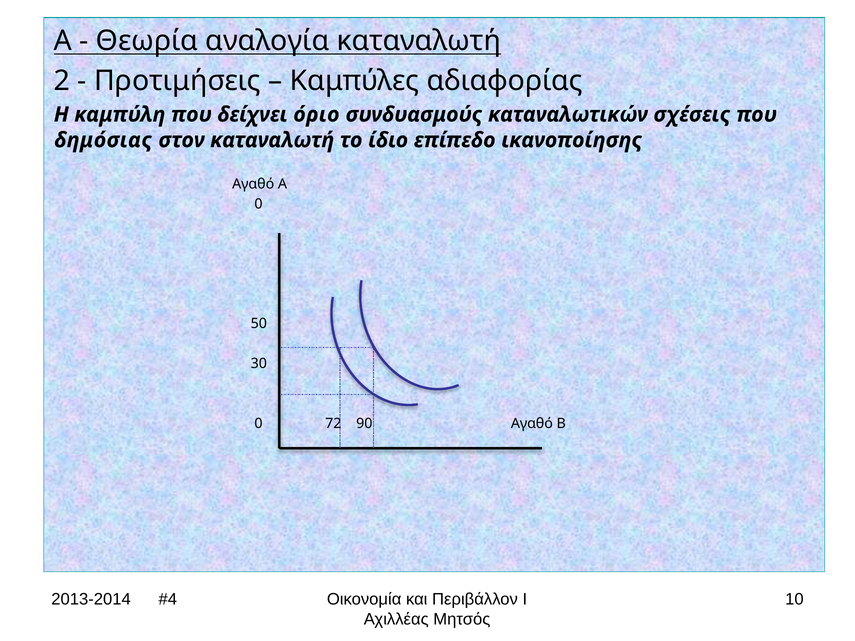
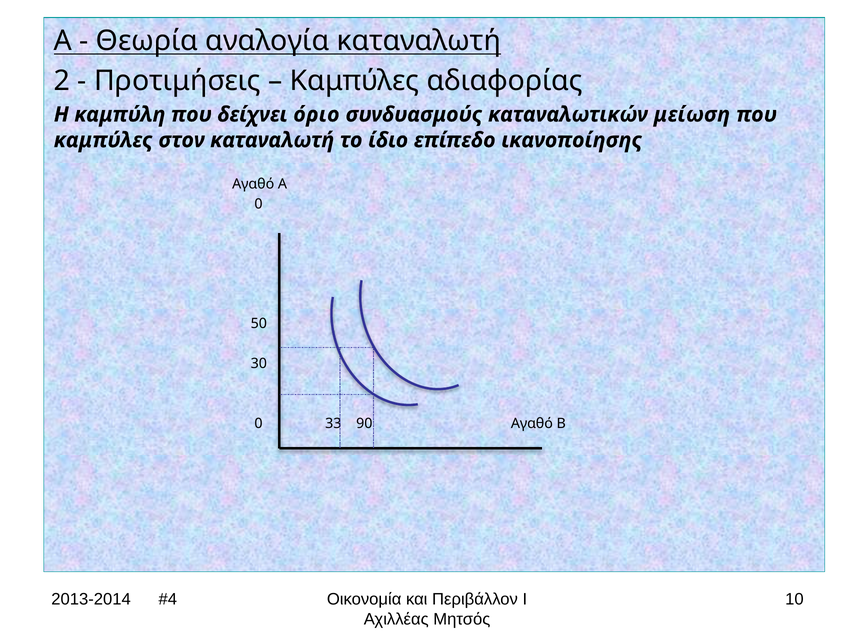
σχέσεις: σχέσεις -> μείωση
δημόσιας at (103, 140): δημόσιας -> καμπύλες
72: 72 -> 33
